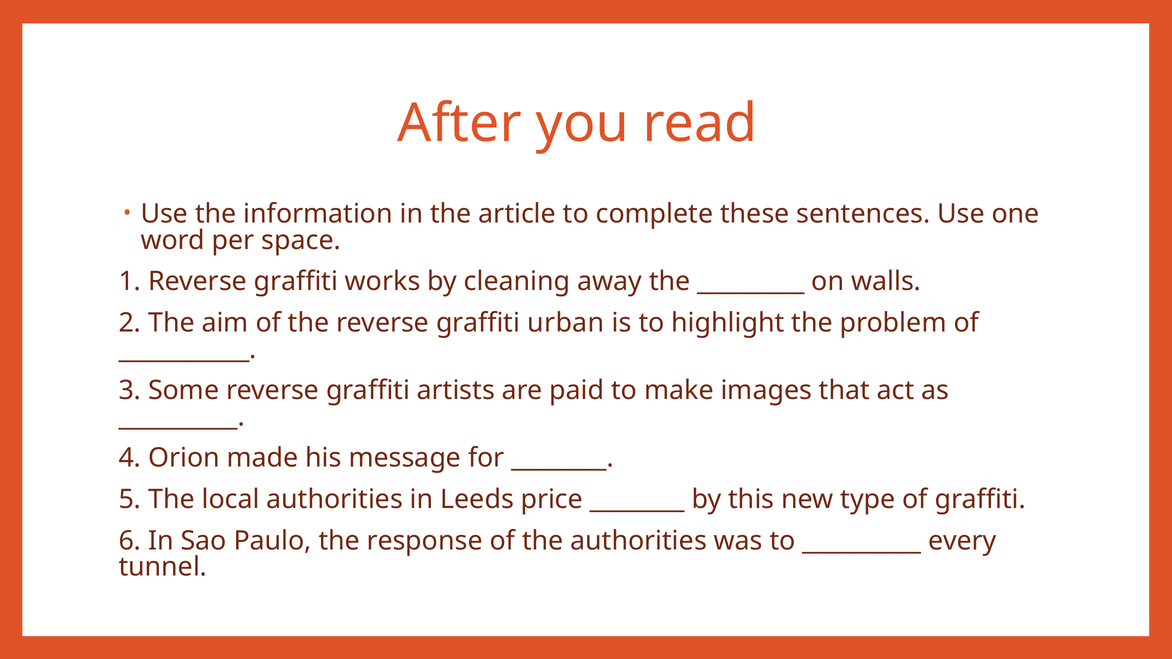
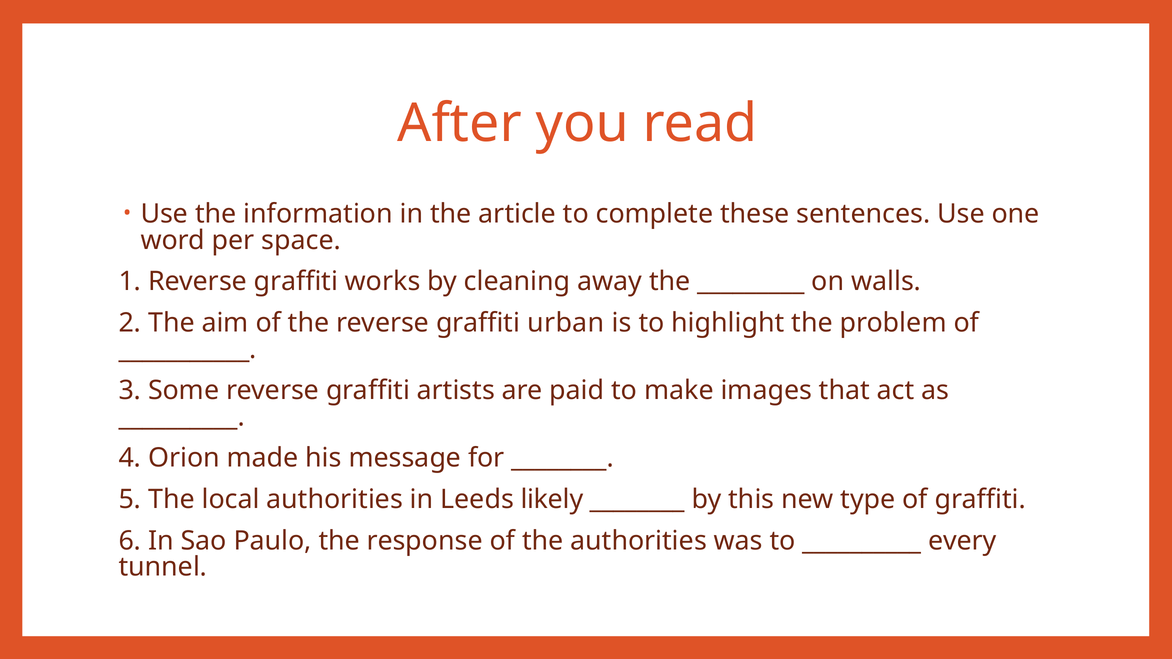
price: price -> likely
